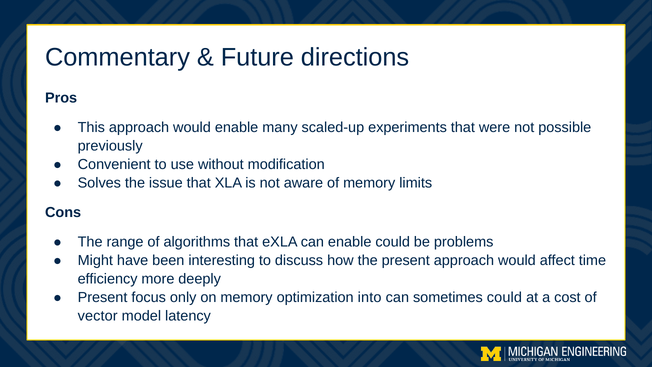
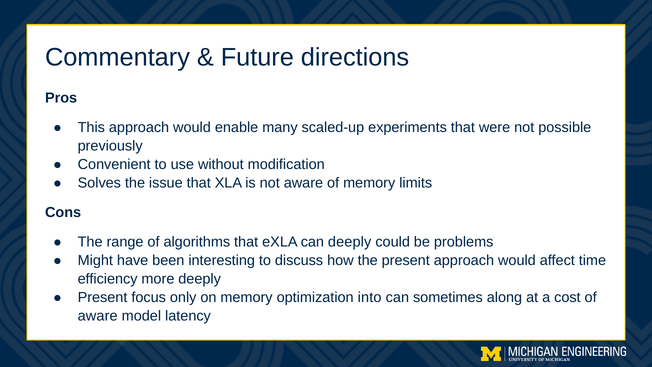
can enable: enable -> deeply
sometimes could: could -> along
vector at (98, 316): vector -> aware
